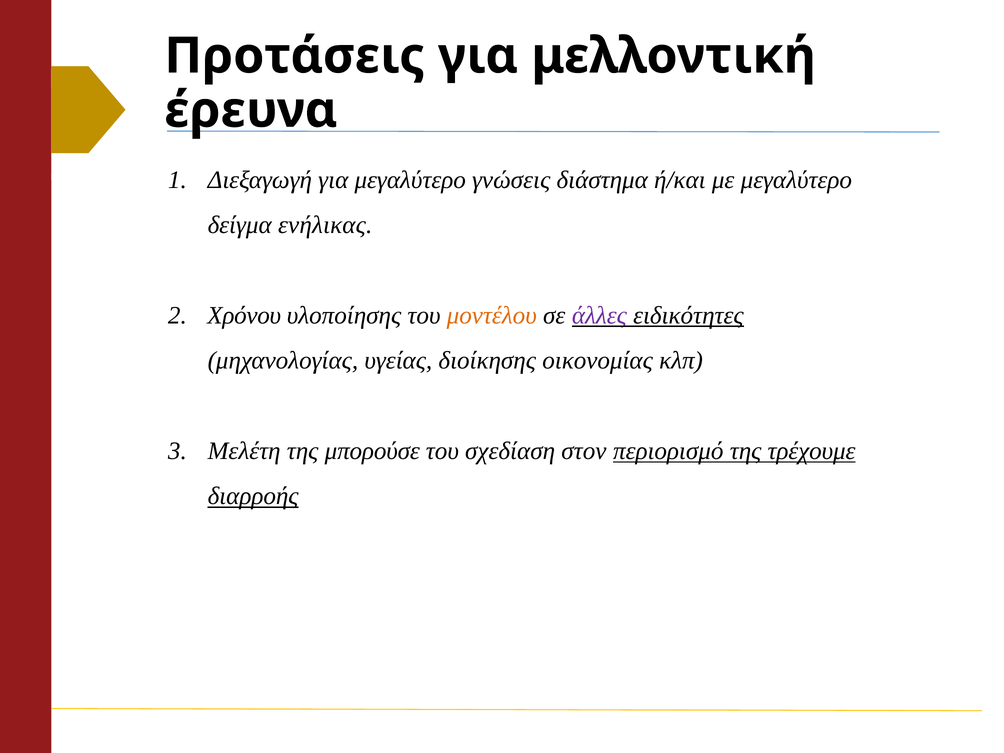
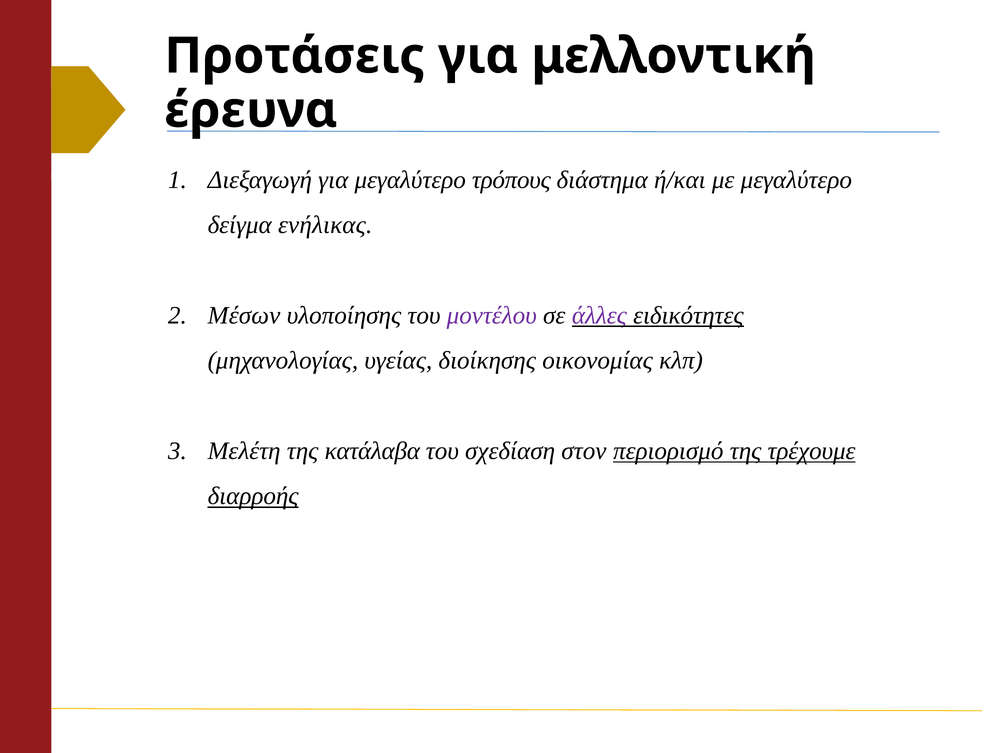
γνώσεις: γνώσεις -> τρόπους
Χρόνου: Χρόνου -> Μέσων
μοντέλου colour: orange -> purple
μπορούσε: μπορούσε -> κατάλαβα
